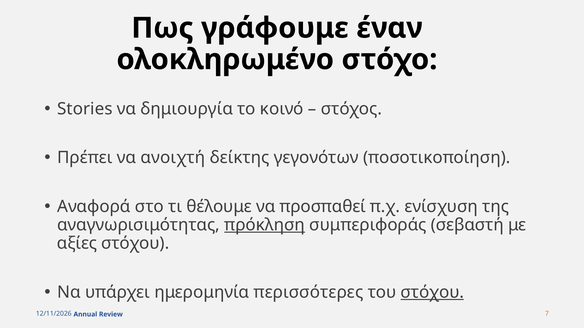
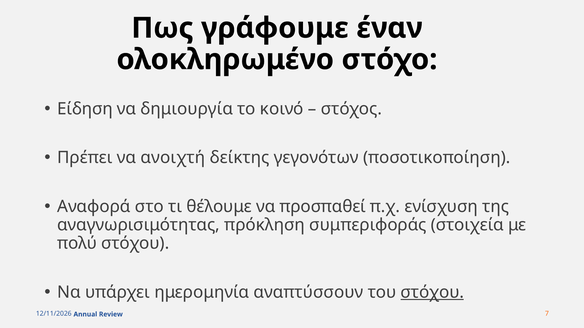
Stories: Stories -> Είδηση
πρόκληση underline: present -> none
σεβαστή: σεβαστή -> στοιχεία
αξίες: αξίες -> πολύ
περισσότερες: περισσότερες -> αναπτύσσουν
